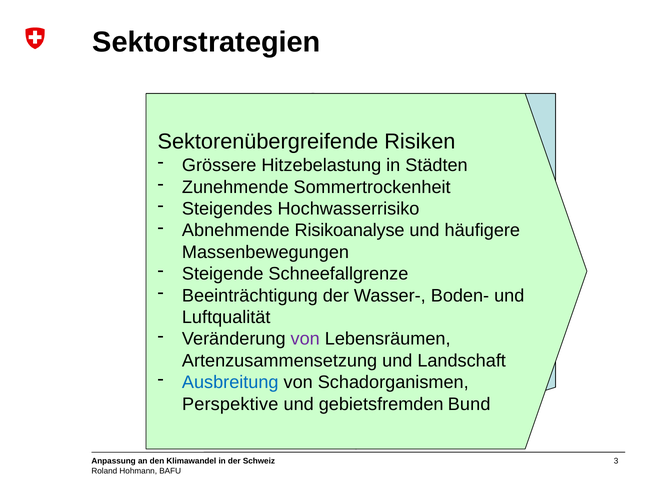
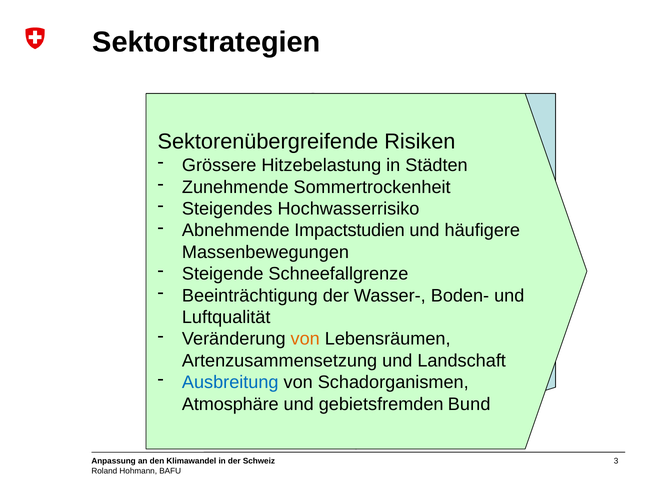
Risikoanalyse: Risikoanalyse -> Impactstudien
von at (305, 339) colour: purple -> orange
Perspektive at (230, 404): Perspektive -> Atmosphäre
